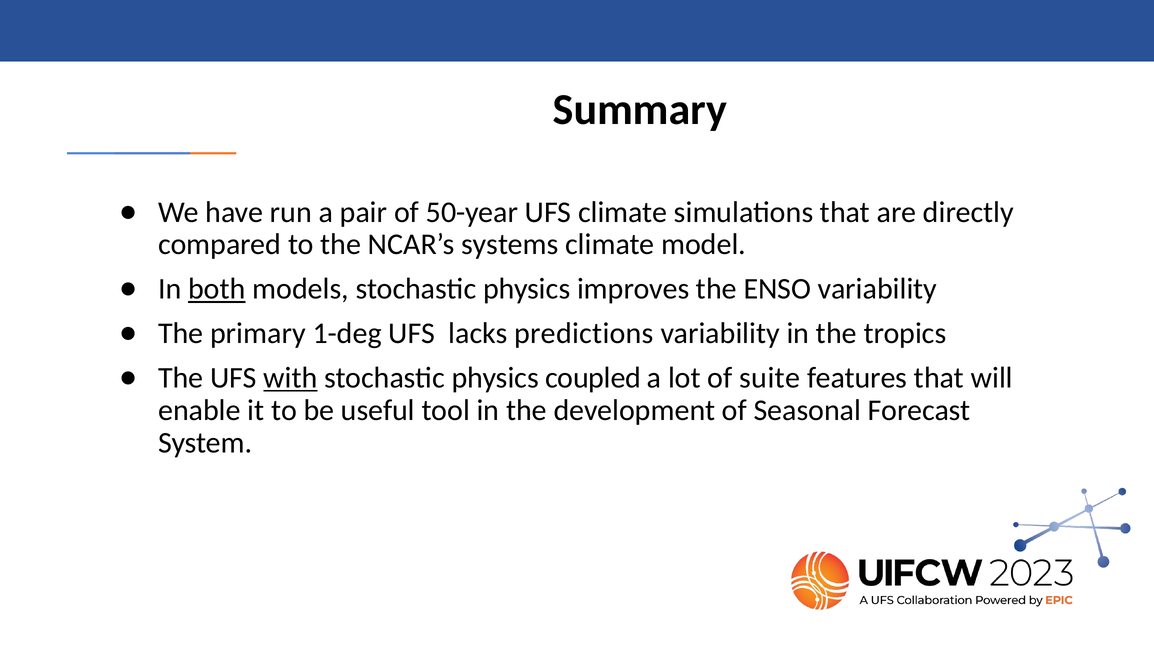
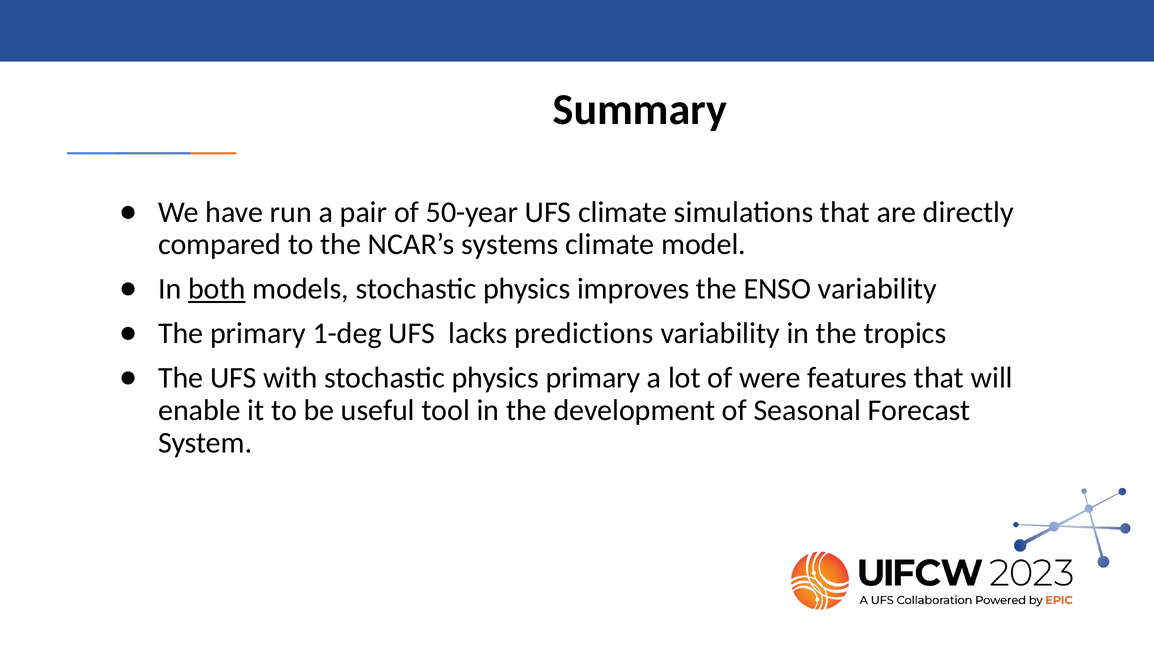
with underline: present -> none
physics coupled: coupled -> primary
suite: suite -> were
